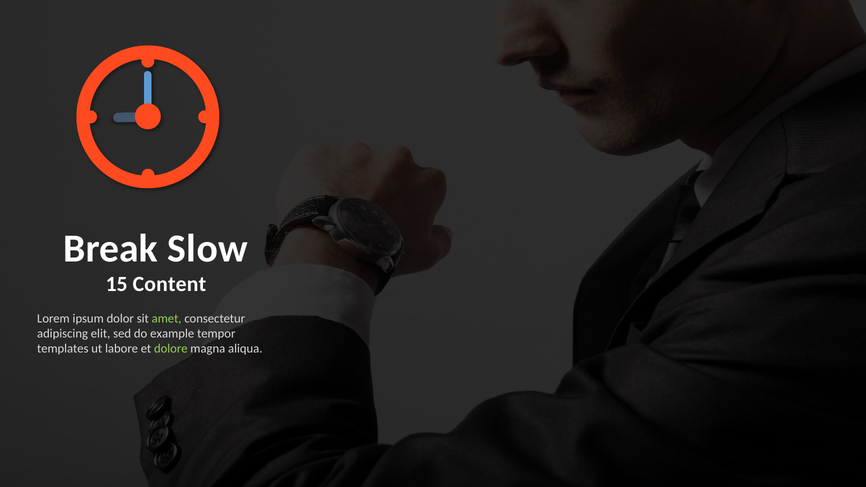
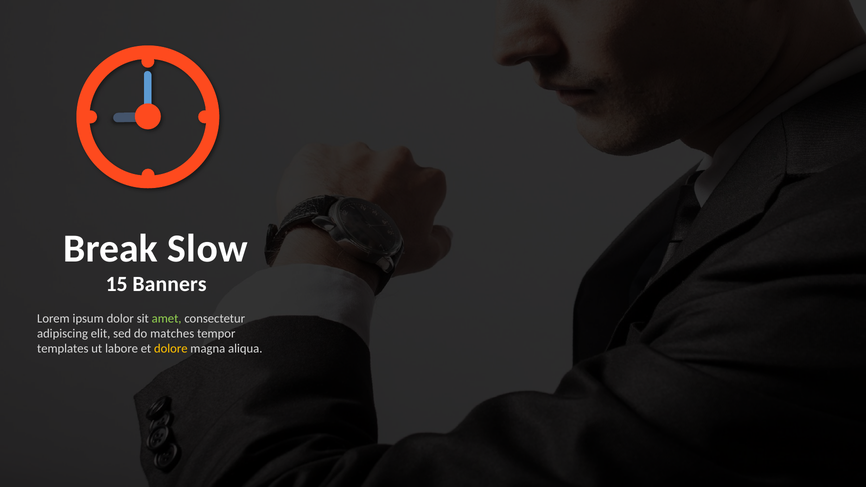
Content: Content -> Banners
example: example -> matches
dolore colour: light green -> yellow
